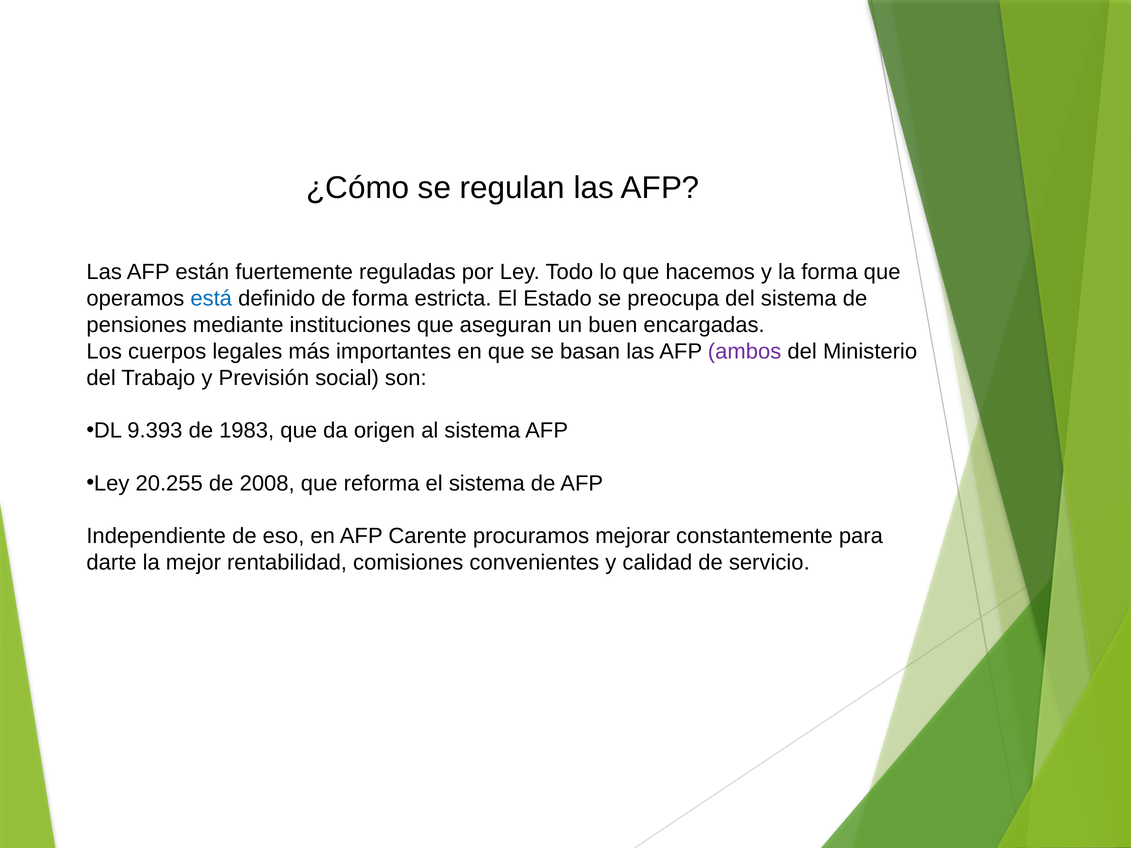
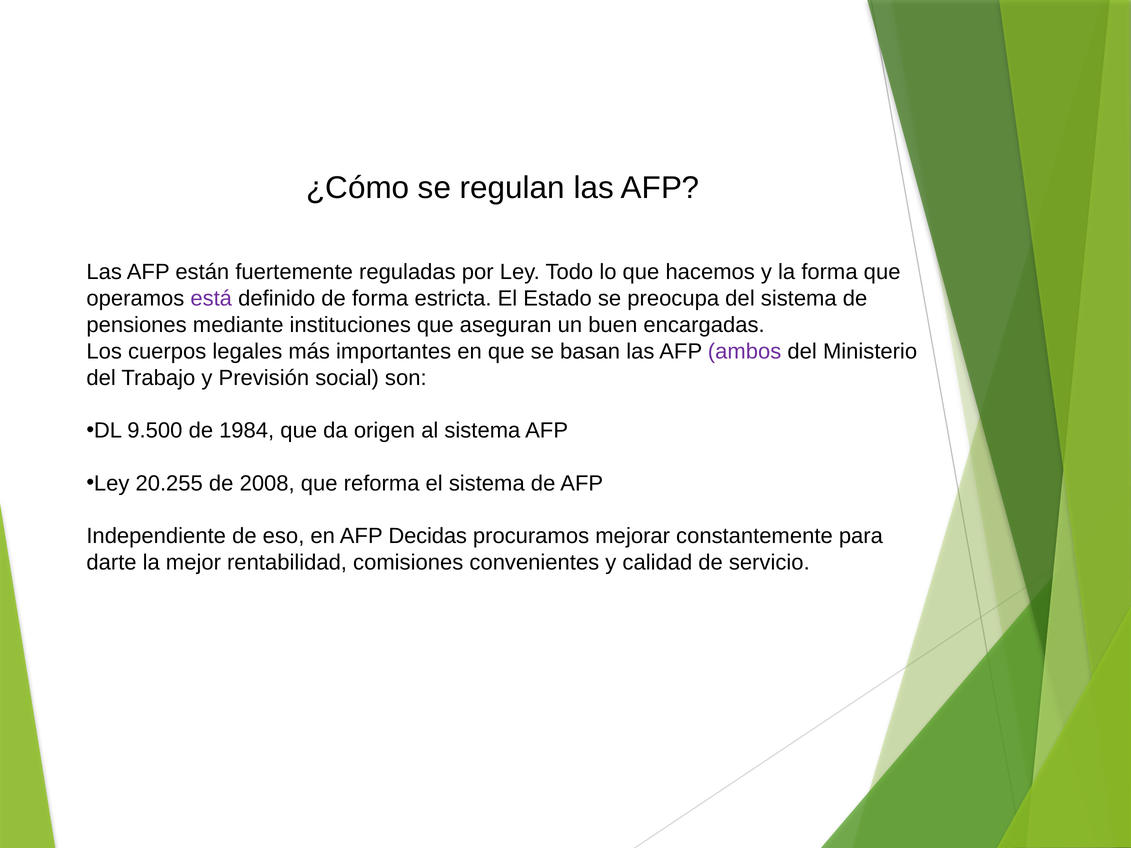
está colour: blue -> purple
9.393: 9.393 -> 9.500
1983: 1983 -> 1984
Carente: Carente -> Decidas
